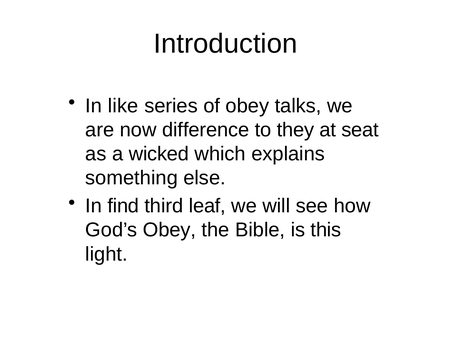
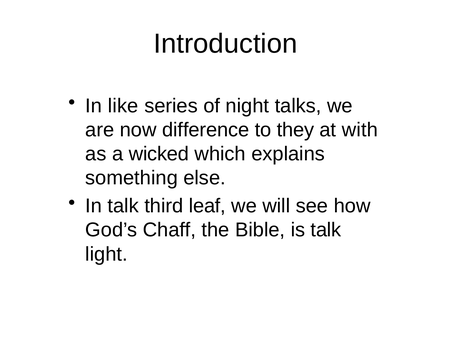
of obey: obey -> night
seat: seat -> with
In find: find -> talk
God’s Obey: Obey -> Chaff
is this: this -> talk
